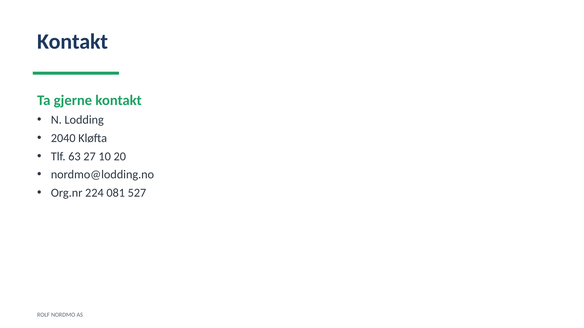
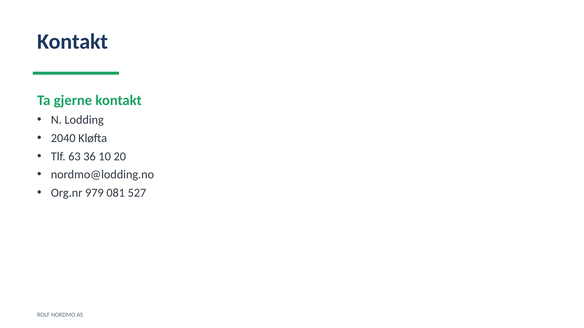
27: 27 -> 36
224: 224 -> 979
